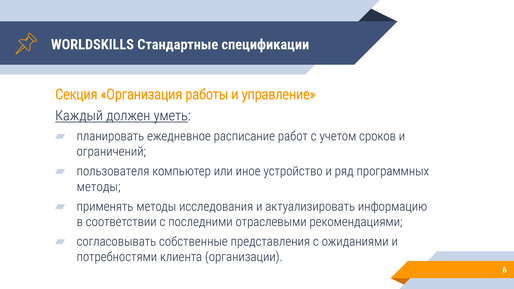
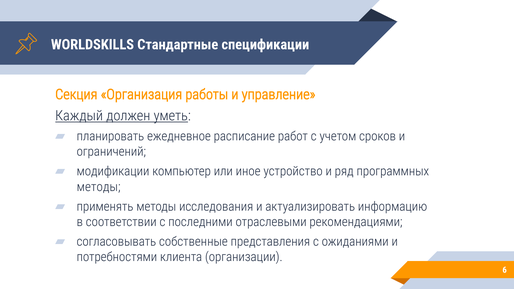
пользователя: пользователя -> модификации
